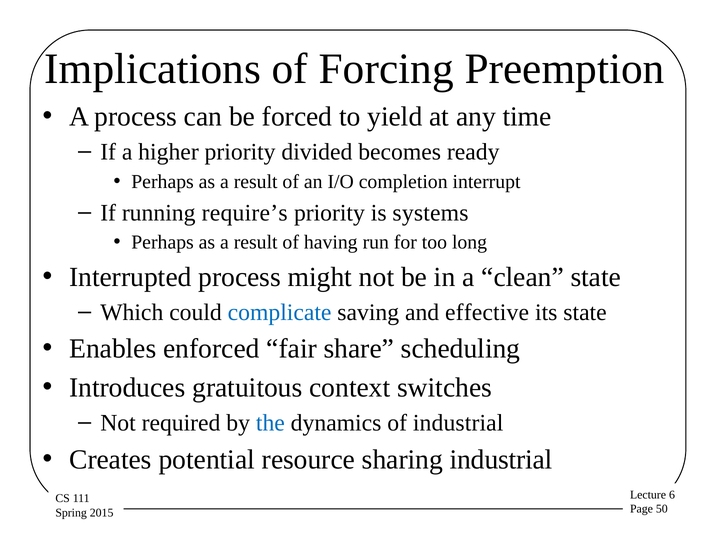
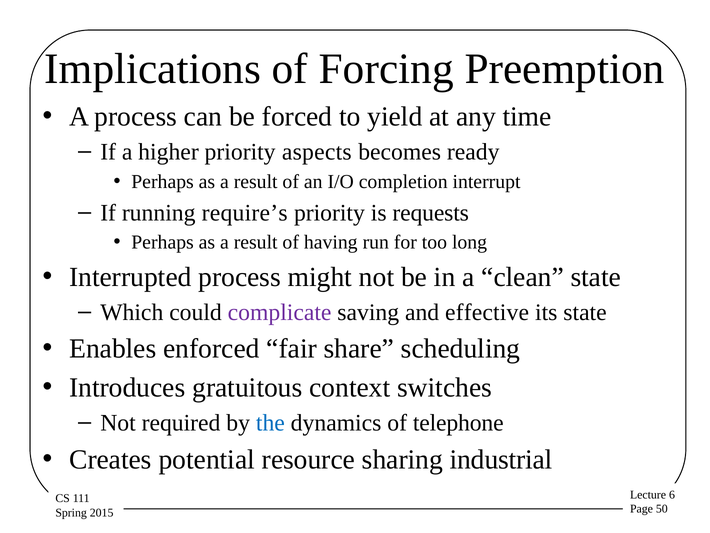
divided: divided -> aspects
systems: systems -> requests
complicate colour: blue -> purple
of industrial: industrial -> telephone
